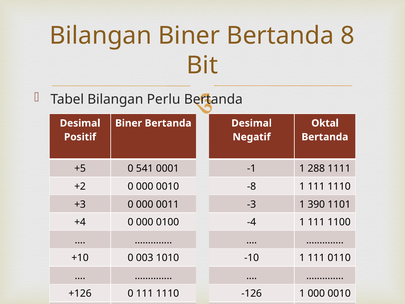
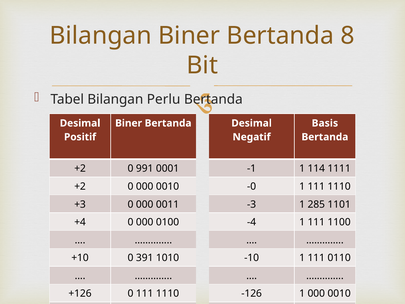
Oktal: Oktal -> Basis
+5 at (80, 168): +5 -> +2
541: 541 -> 991
288: 288 -> 114
-8: -8 -> -0
390: 390 -> 285
003: 003 -> 391
